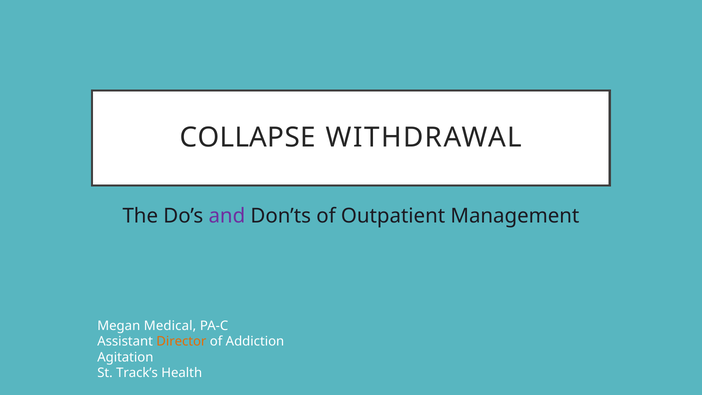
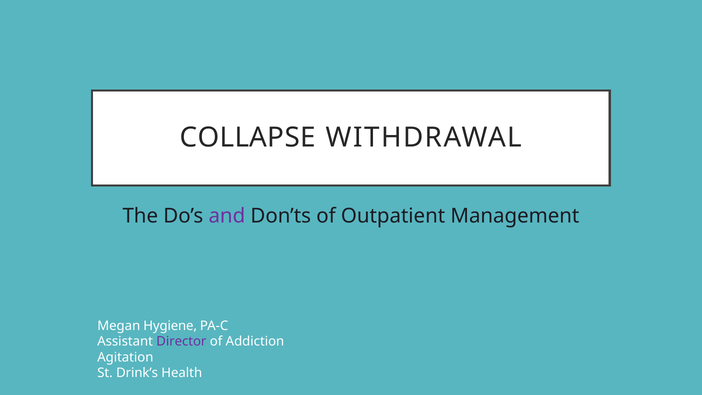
Medical: Medical -> Hygiene
Director colour: orange -> purple
Track’s: Track’s -> Drink’s
